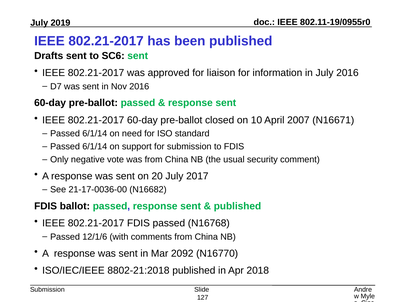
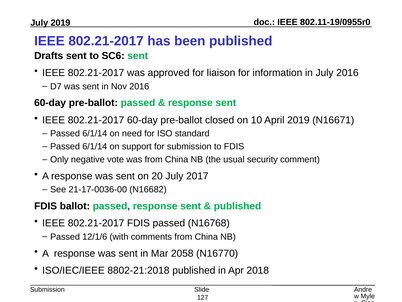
April 2007: 2007 -> 2019
2092: 2092 -> 2058
